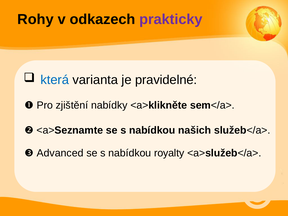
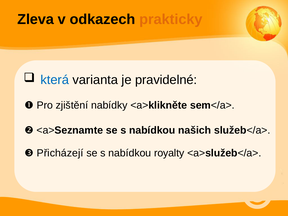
Rohy: Rohy -> Zleva
prakticky colour: purple -> orange
Advanced: Advanced -> Přicházejí
